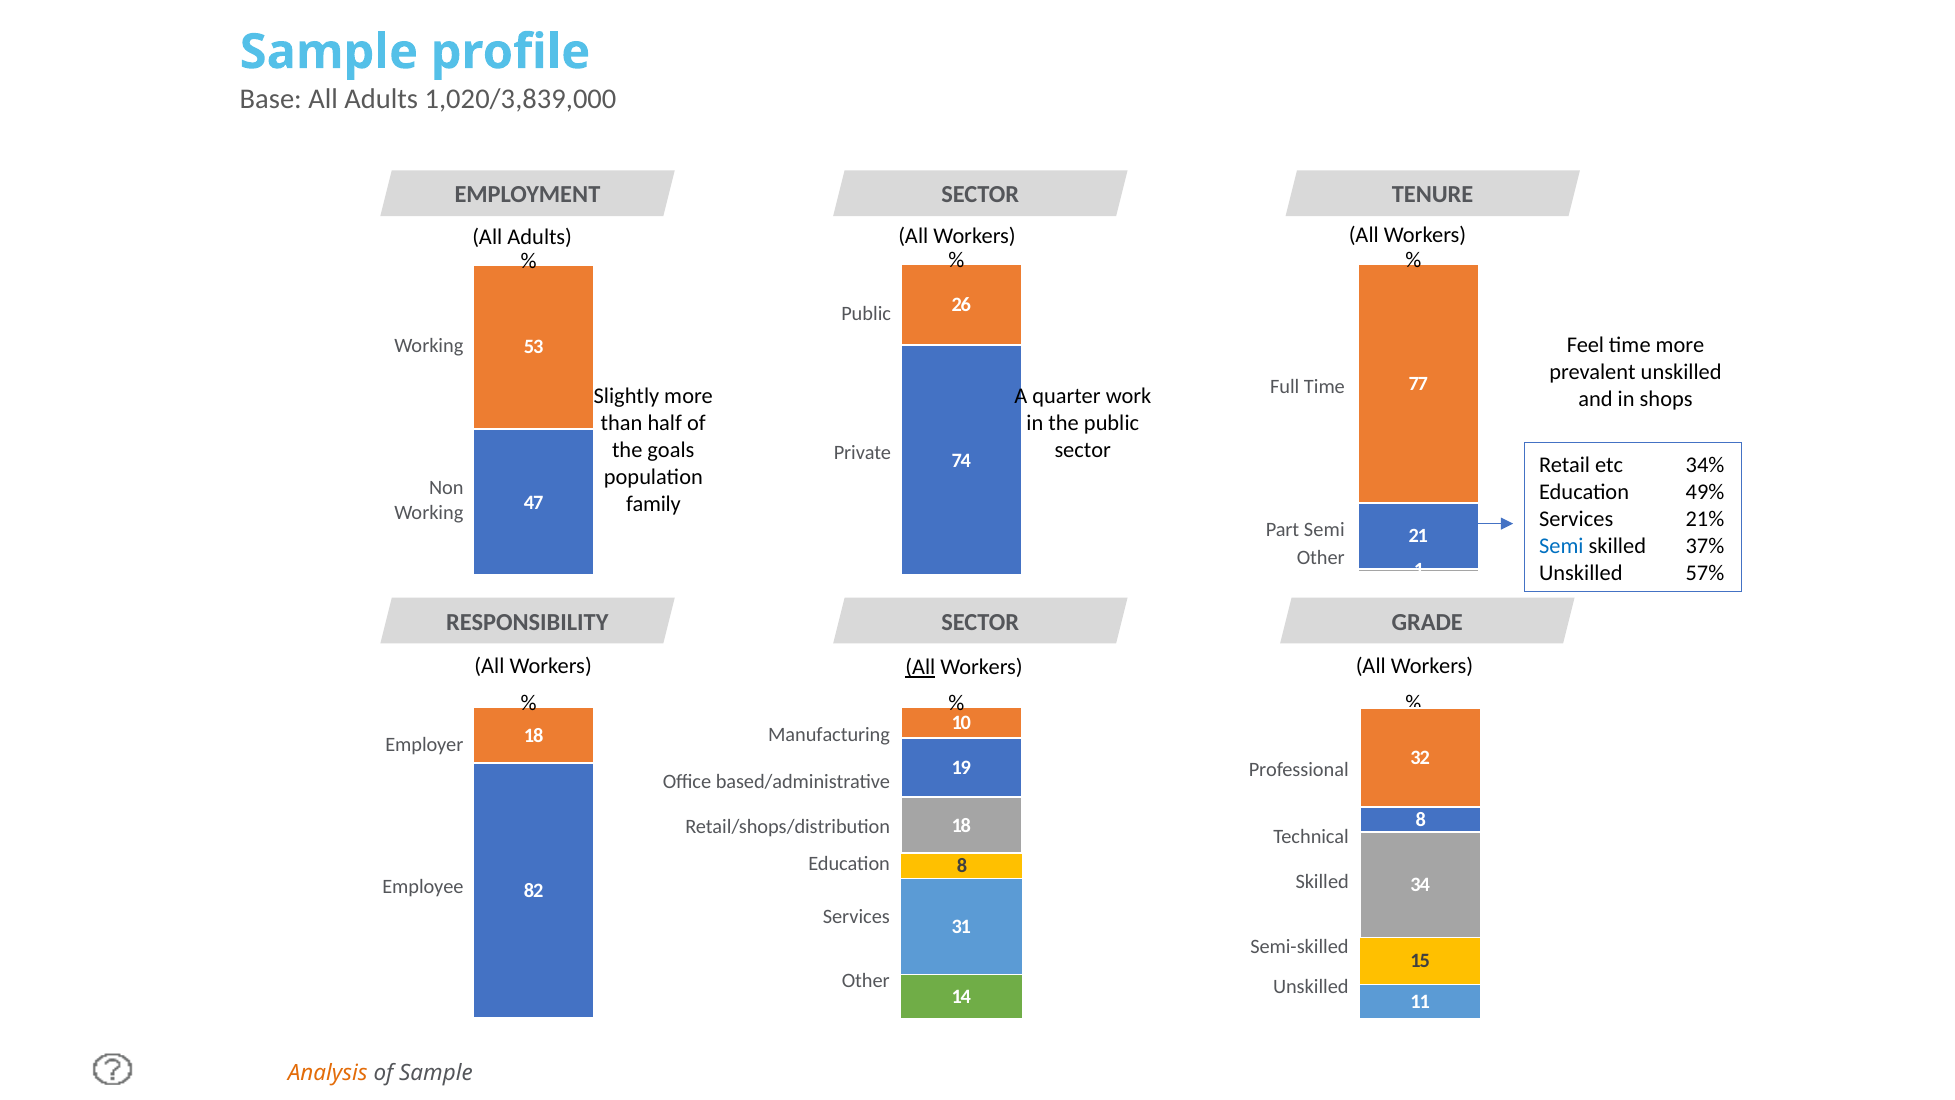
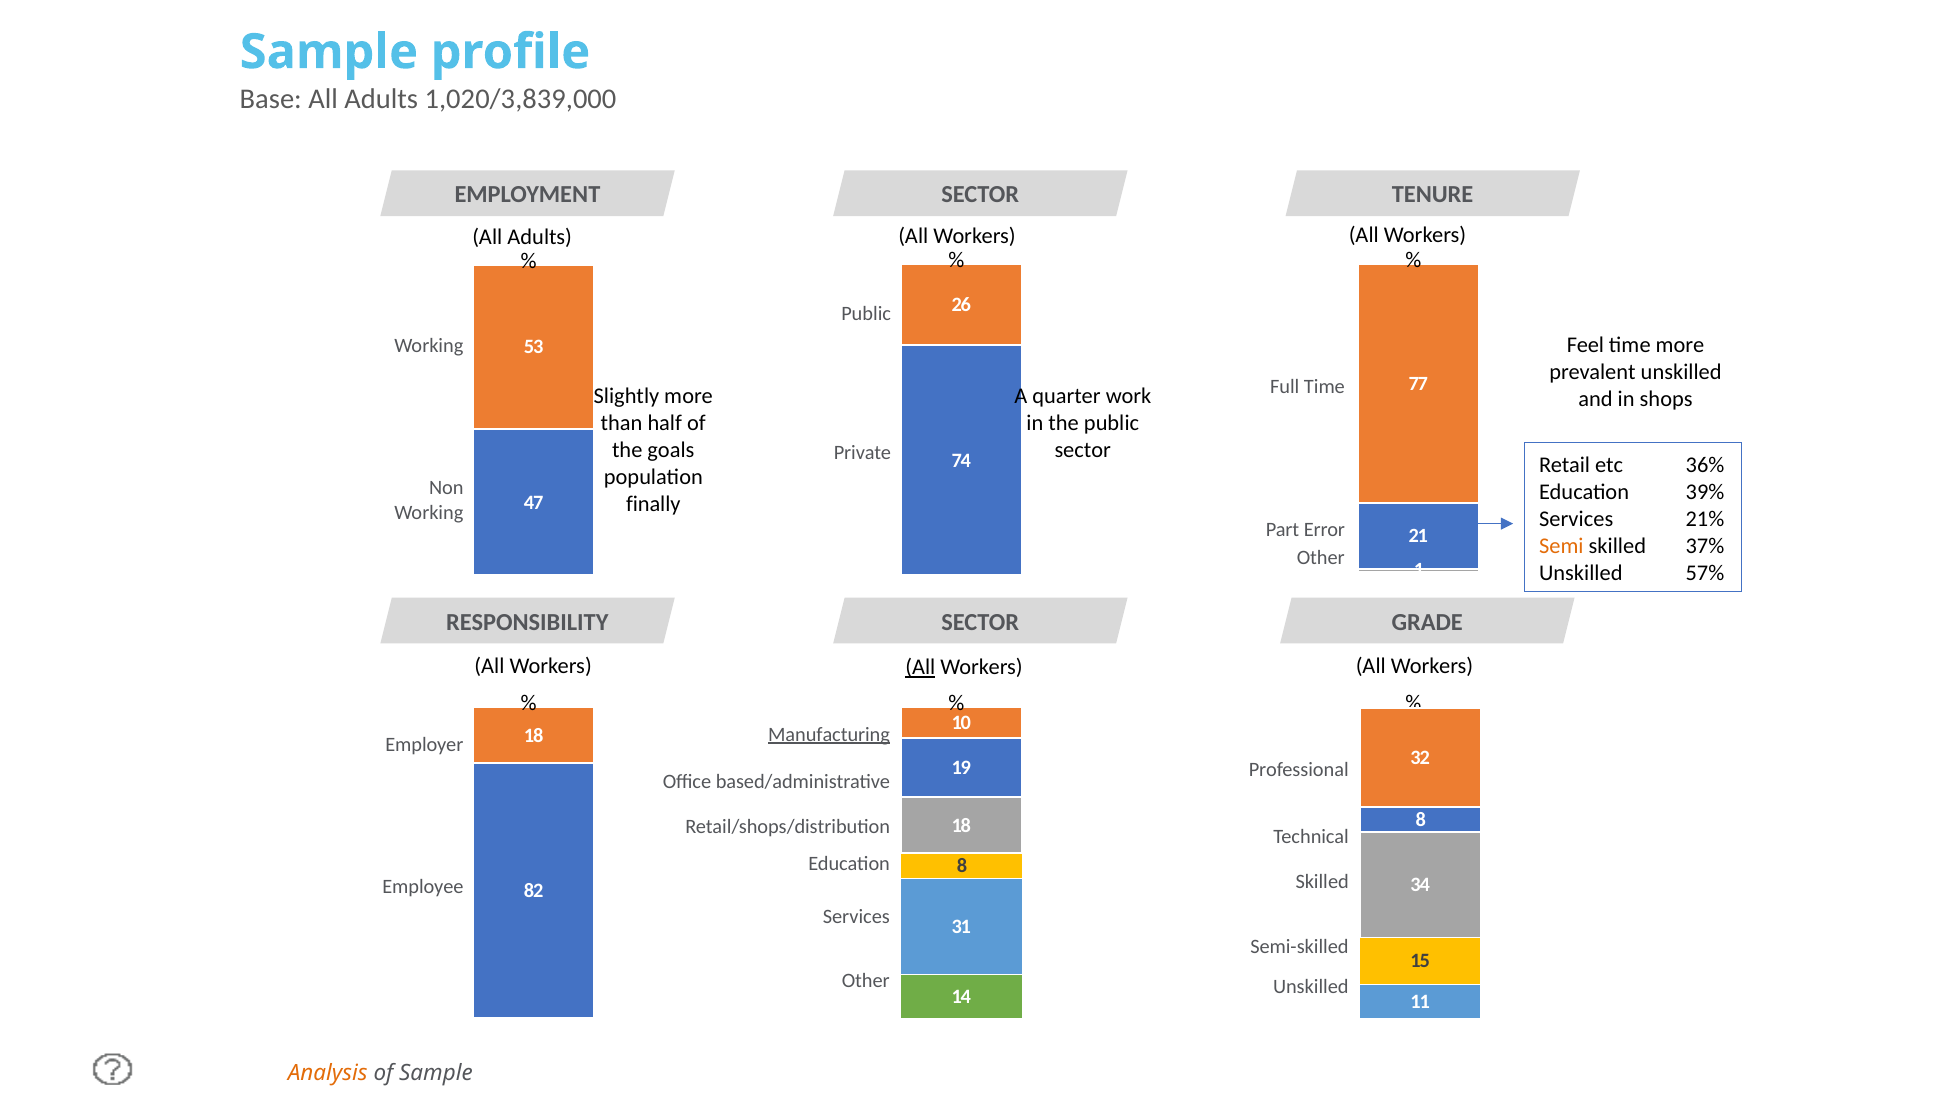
34%: 34% -> 36%
49%: 49% -> 39%
family: family -> finally
Part Semi: Semi -> Error
Semi at (1561, 546) colour: blue -> orange
Manufacturing underline: none -> present
